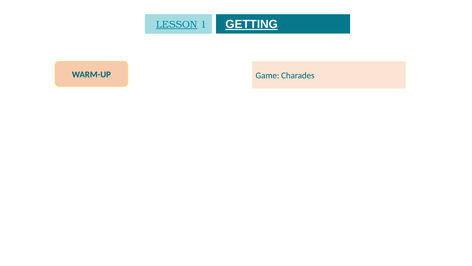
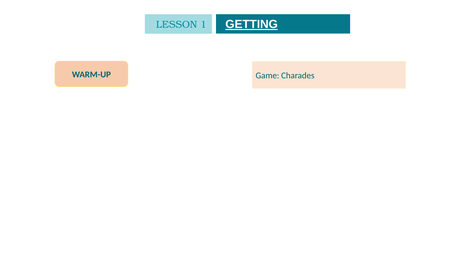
LESSON underline: present -> none
